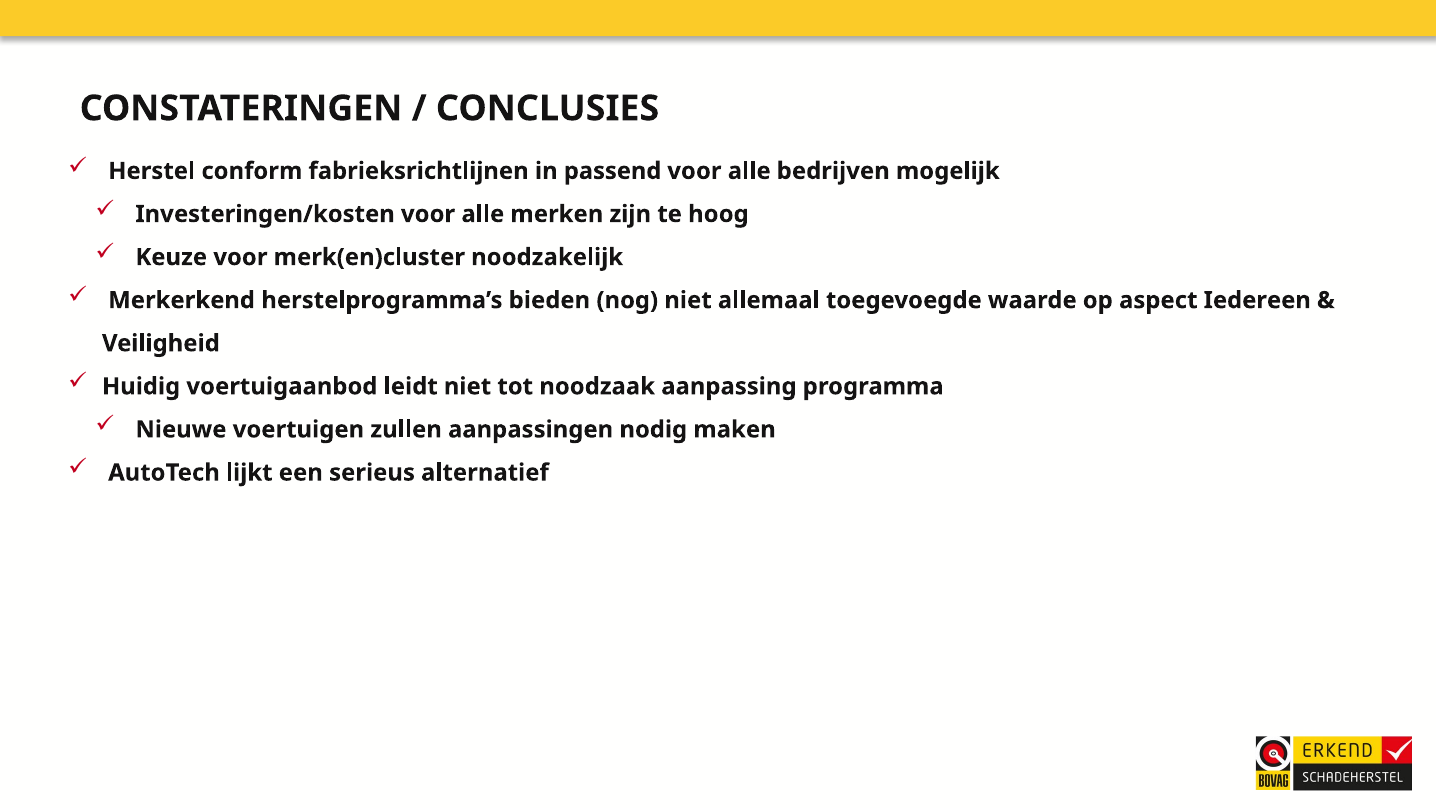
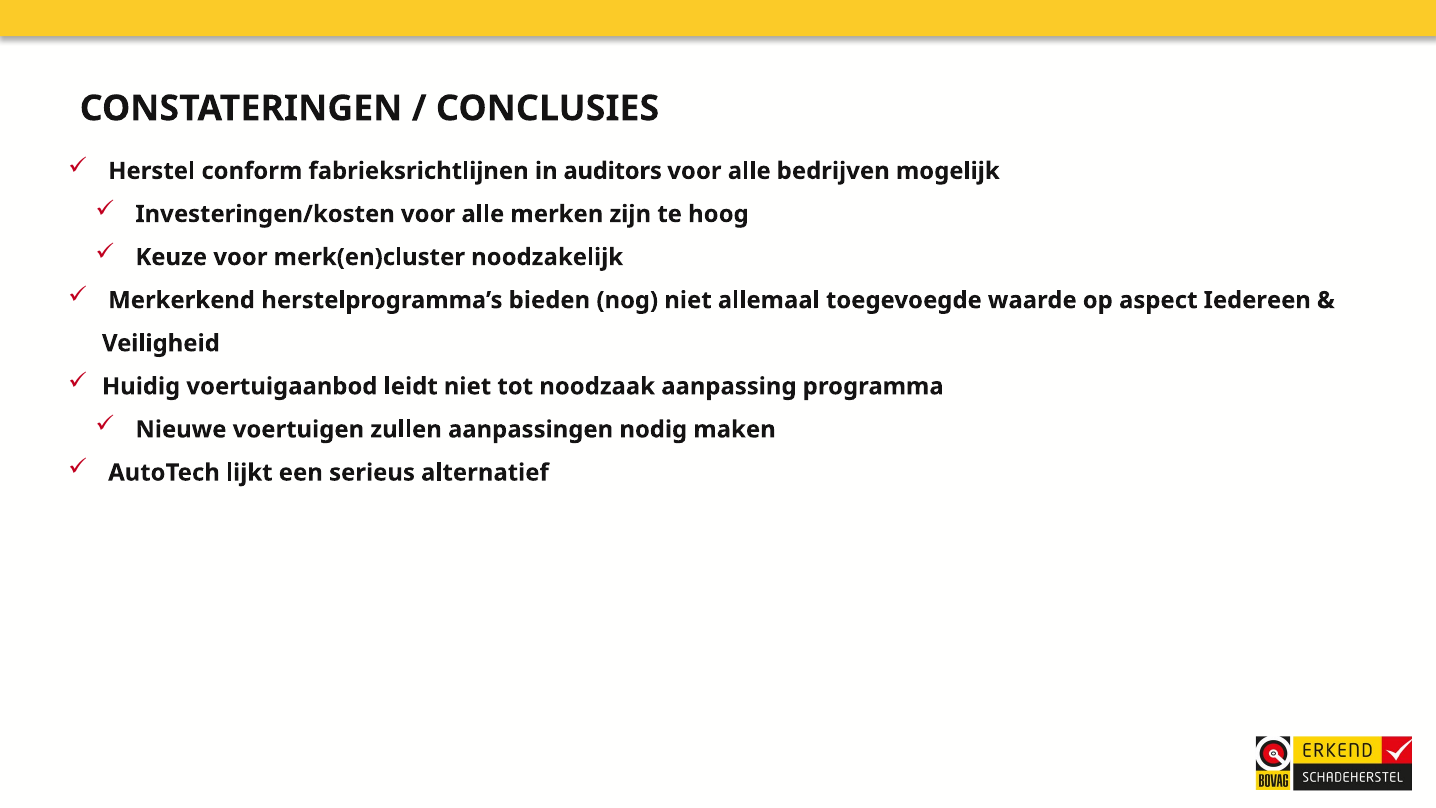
passend: passend -> auditors
